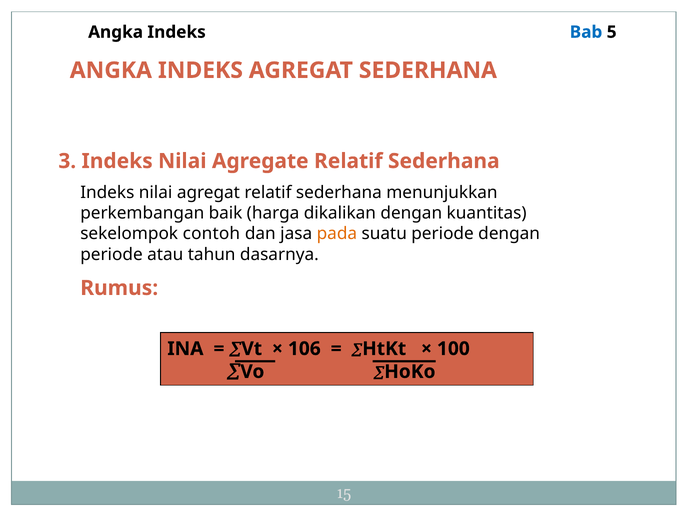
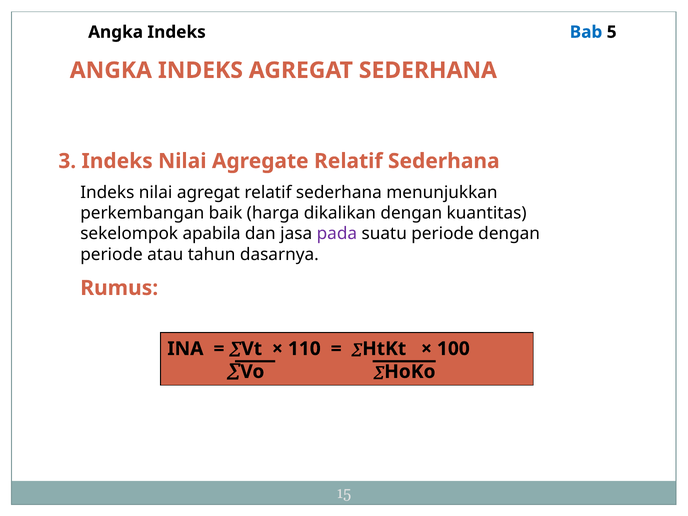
contoh: contoh -> apabila
pada colour: orange -> purple
106: 106 -> 110
